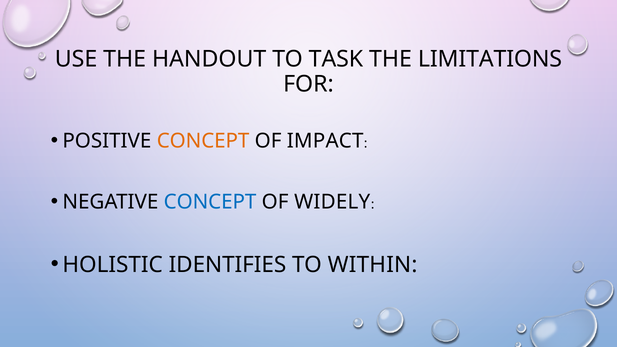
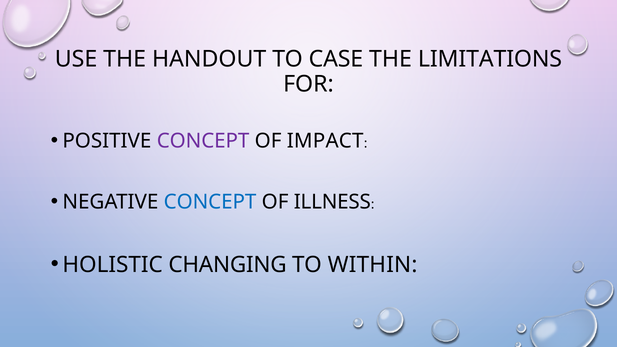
TASK: TASK -> CASE
CONCEPT at (203, 141) colour: orange -> purple
WIDELY: WIDELY -> ILLNESS
IDENTIFIES: IDENTIFIES -> CHANGING
